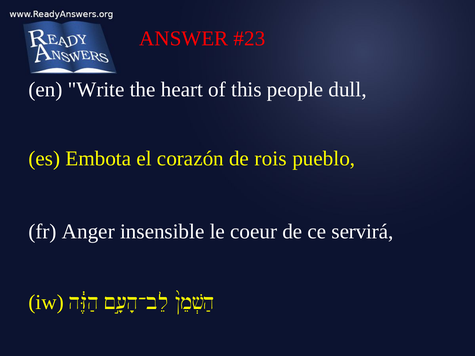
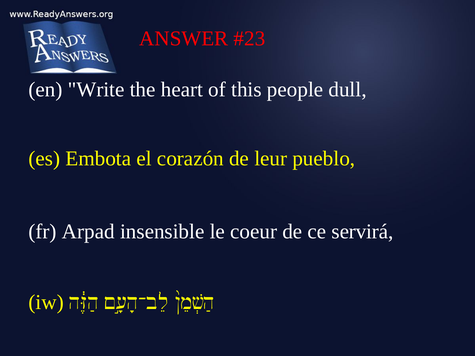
rois: rois -> leur
Anger: Anger -> Arpad
